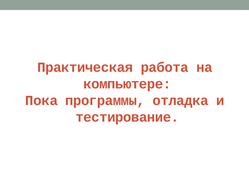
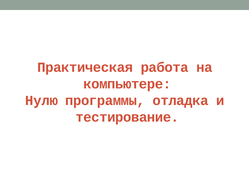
Пока: Пока -> Нулю
